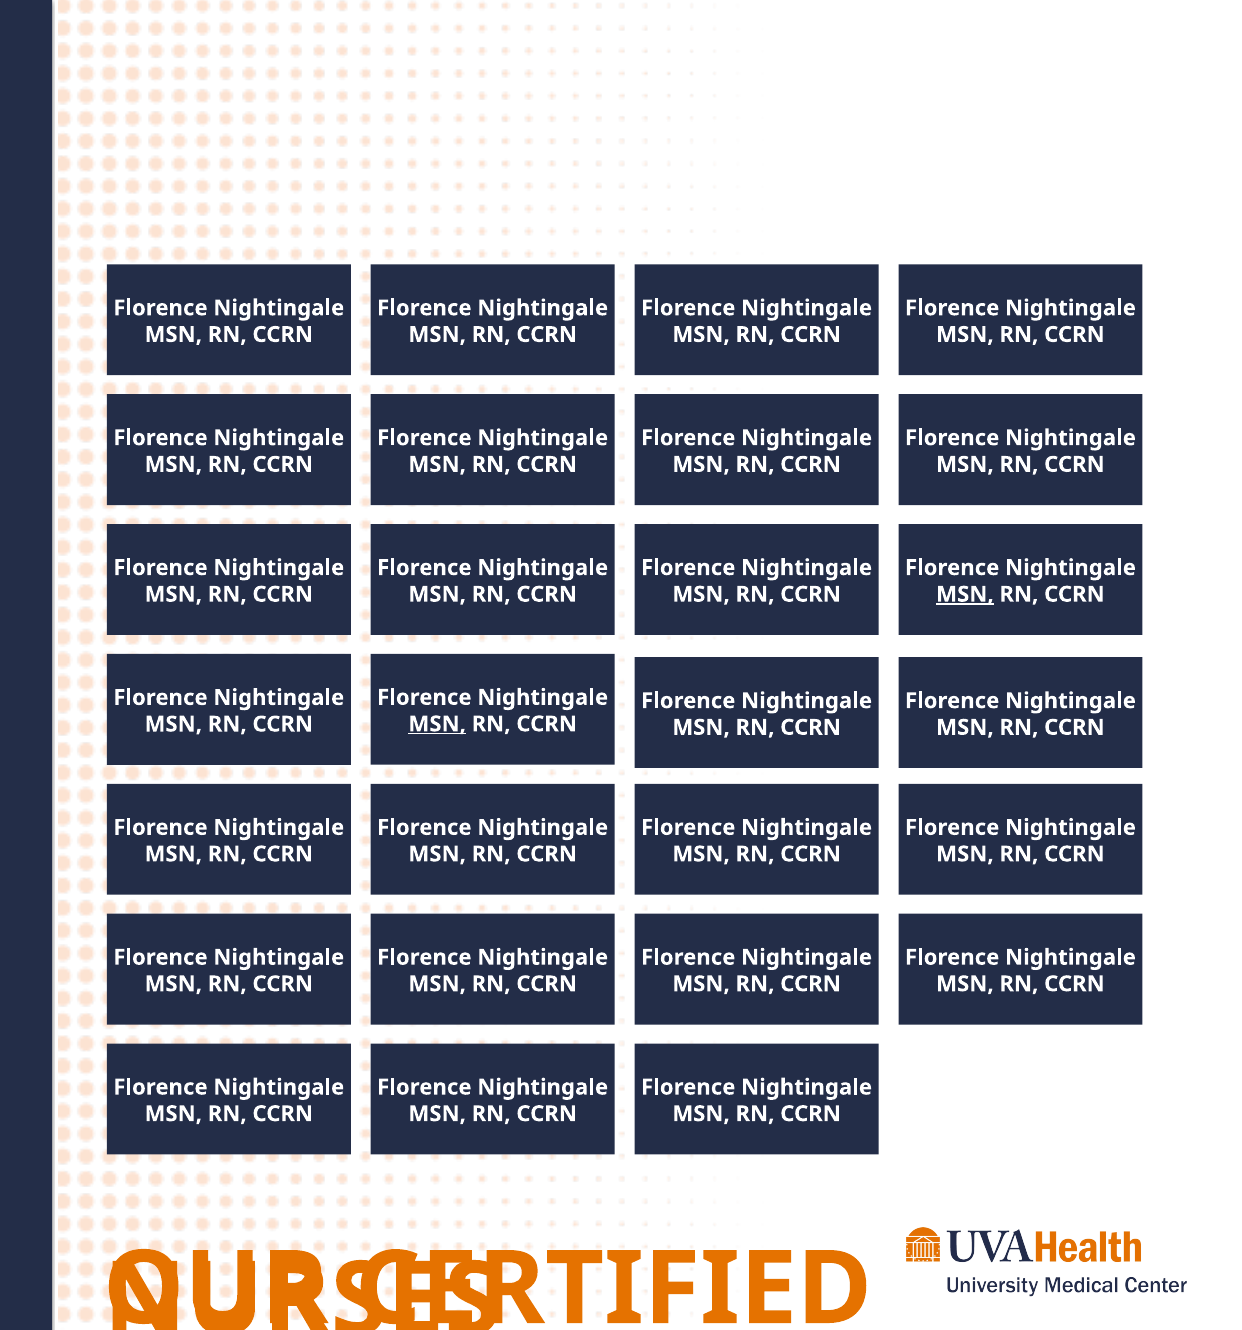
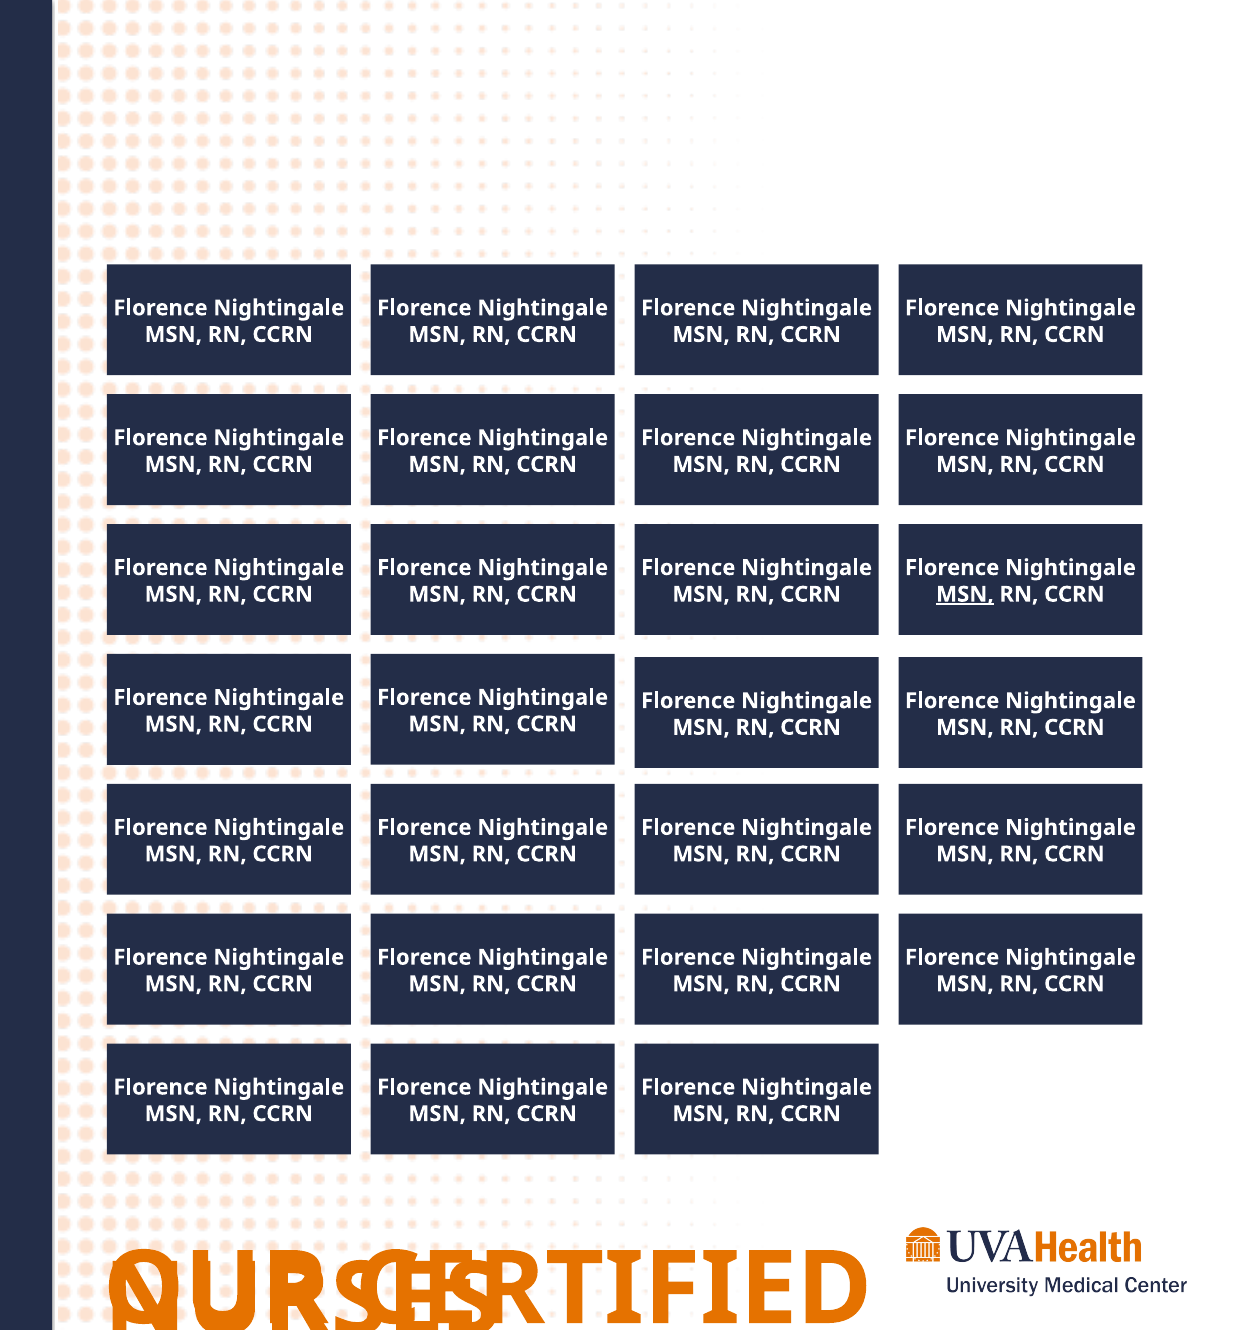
MSN at (437, 724) underline: present -> none
